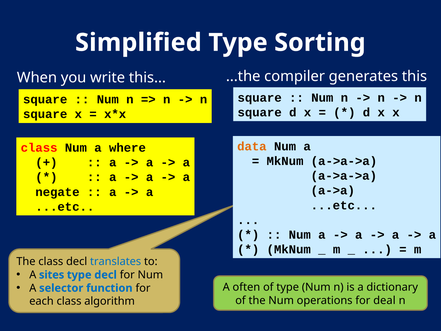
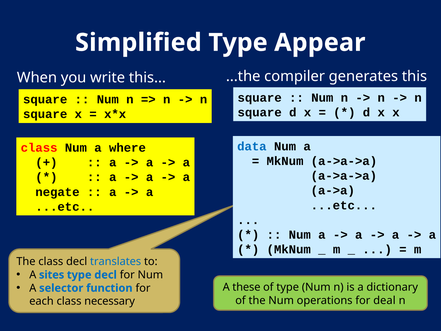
Sorting: Sorting -> Appear
data colour: orange -> blue
often: often -> these
algorithm: algorithm -> necessary
